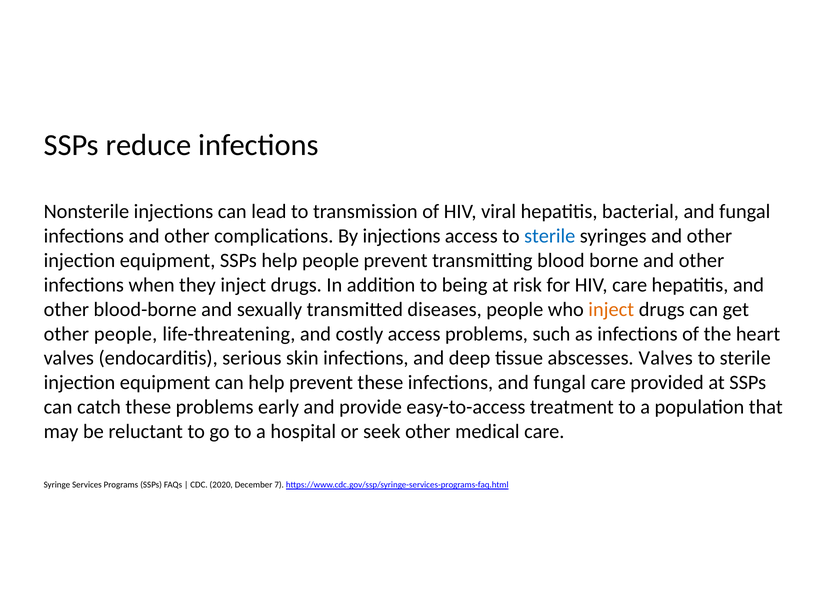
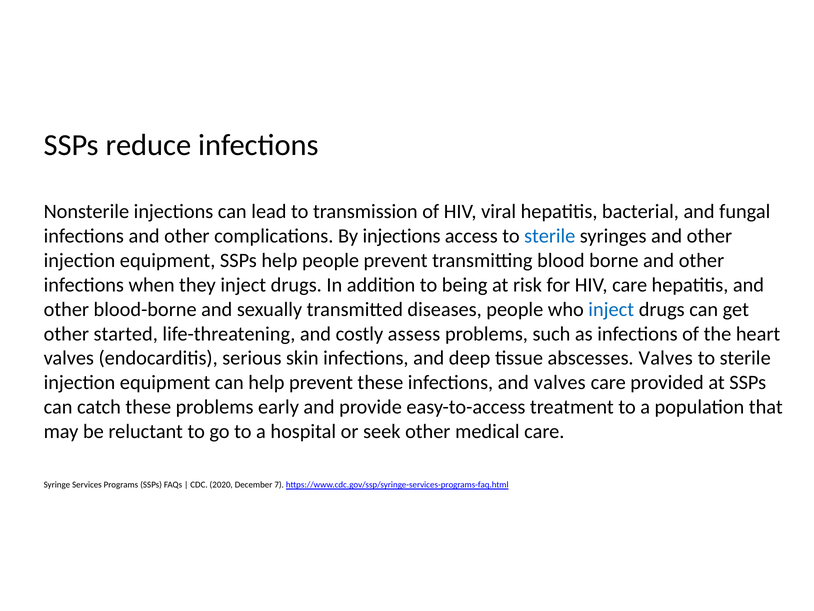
inject at (611, 309) colour: orange -> blue
other people: people -> started
costly access: access -> assess
infections and fungal: fungal -> valves
